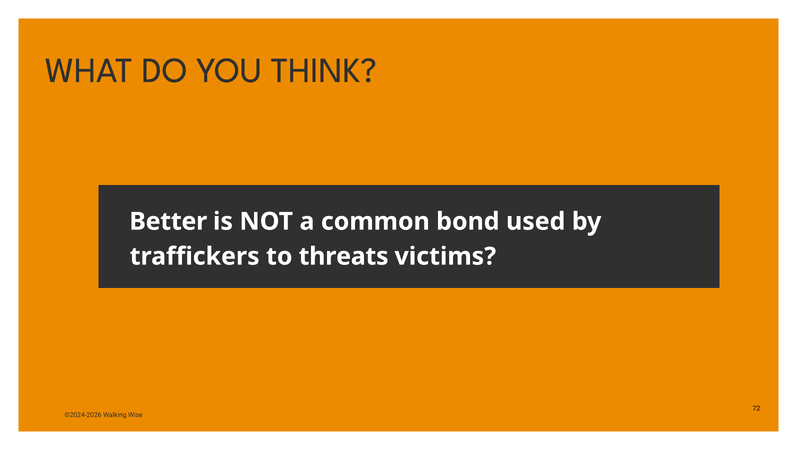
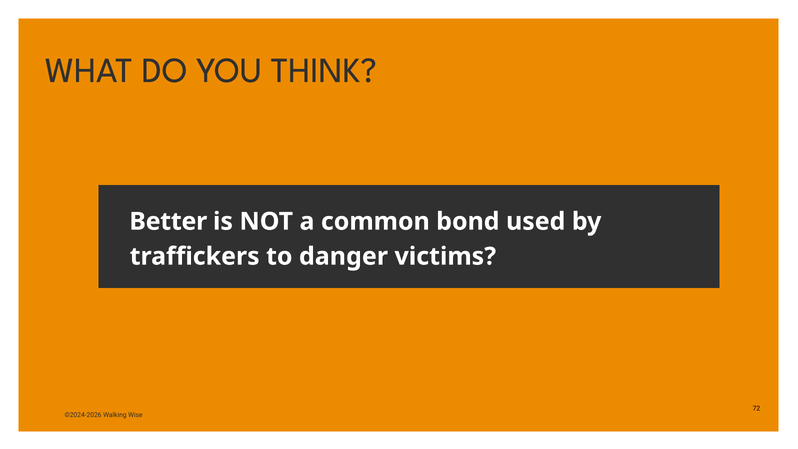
threats: threats -> danger
